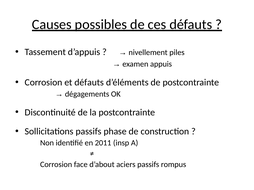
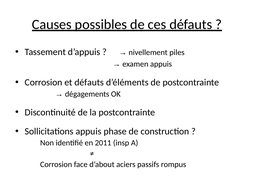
Sollicitations passifs: passifs -> appuis
